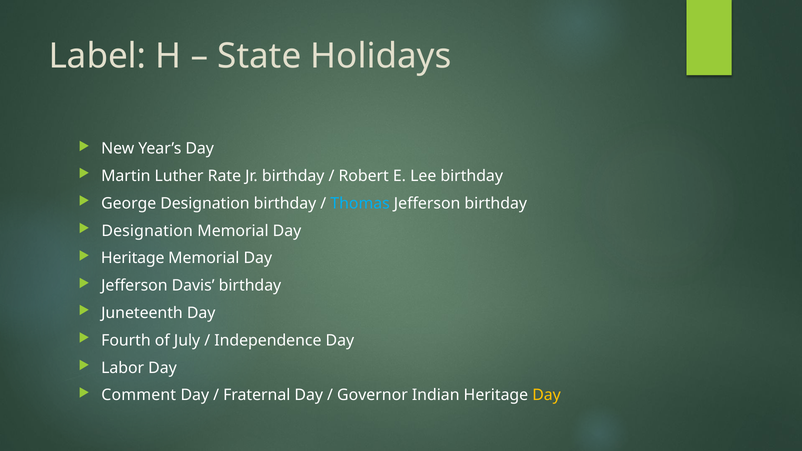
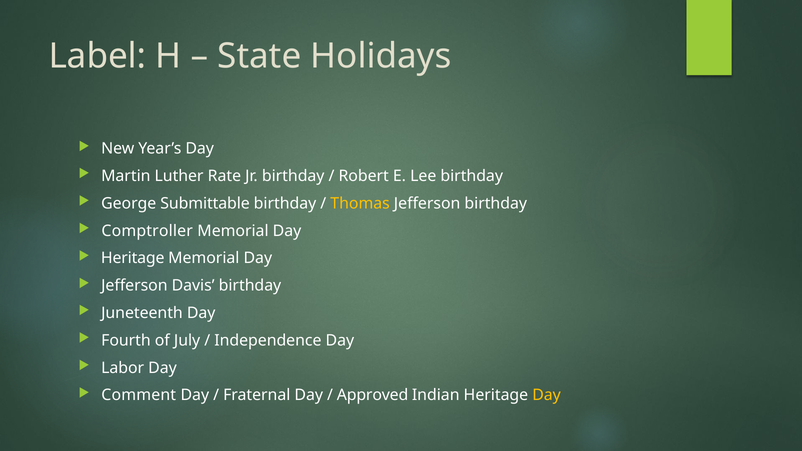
George Designation: Designation -> Submittable
Thomas colour: light blue -> yellow
Designation at (147, 231): Designation -> Comptroller
Governor: Governor -> Approved
